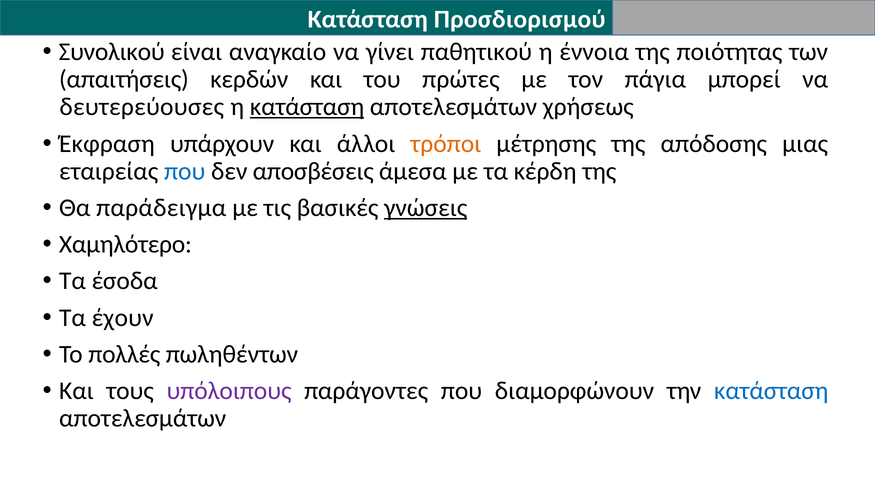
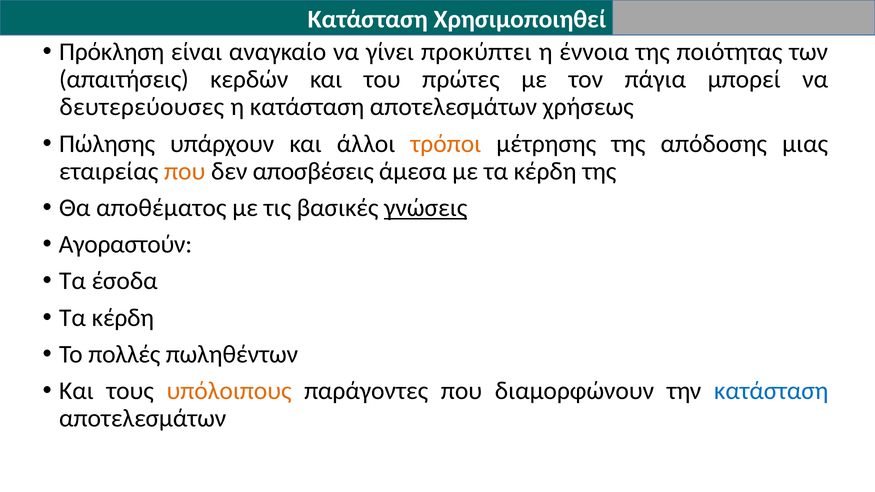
Προσδιορισμού: Προσδιορισμού -> Χρησιμοποιηθεί
Συνολικού: Συνολικού -> Πρόκληση
παθητικού: παθητικού -> προκύπτει
κατάσταση at (307, 107) underline: present -> none
Έκφραση: Έκφραση -> Πώλησης
που at (185, 171) colour: blue -> orange
παράδειγμα: παράδειγμα -> αποθέματος
Χαμηλότερο: Χαμηλότερο -> Αγοραστούν
έχουν at (123, 318): έχουν -> κέρδη
υπόλοιπους colour: purple -> orange
